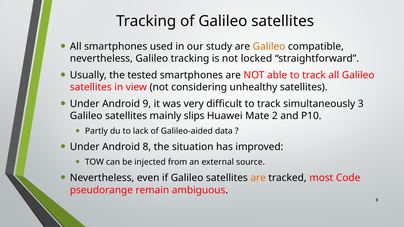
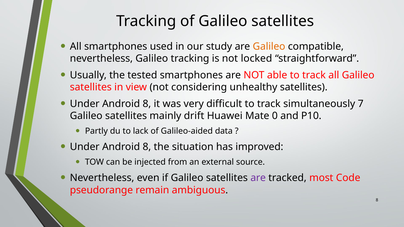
9 at (147, 104): 9 -> 8
3: 3 -> 7
slips: slips -> drift
2: 2 -> 0
are at (258, 178) colour: orange -> purple
